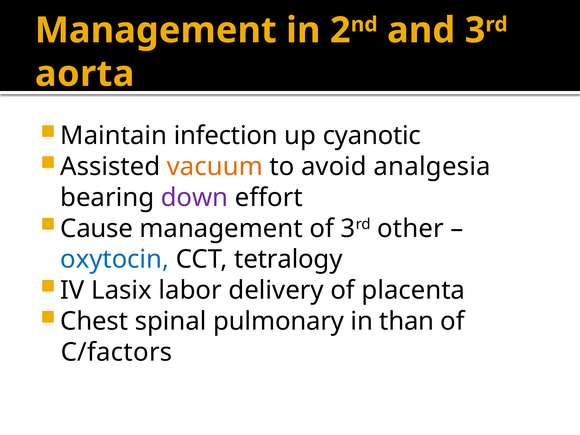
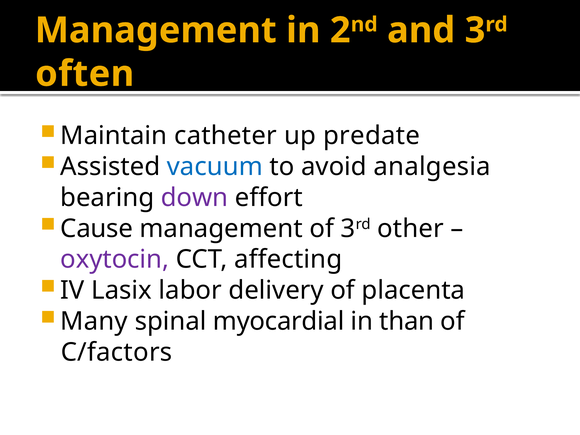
aorta: aorta -> often
infection: infection -> catheter
cyanotic: cyanotic -> predate
vacuum colour: orange -> blue
oxytocin colour: blue -> purple
tetralogy: tetralogy -> affecting
Chest: Chest -> Many
pulmonary: pulmonary -> myocardial
